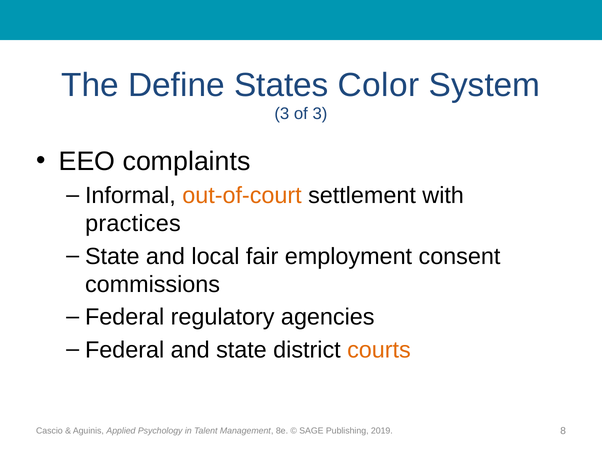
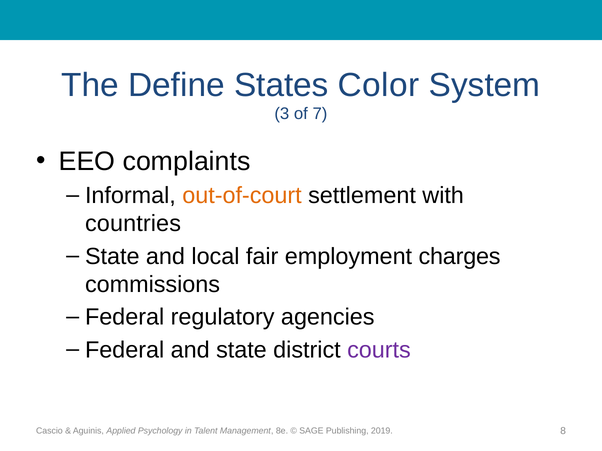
of 3: 3 -> 7
practices: practices -> countries
consent: consent -> charges
courts colour: orange -> purple
